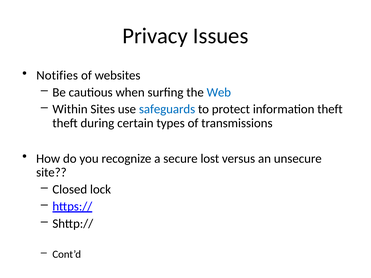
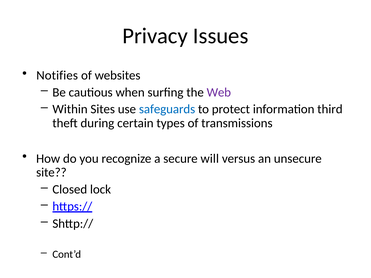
Web colour: blue -> purple
information theft: theft -> third
lost: lost -> will
